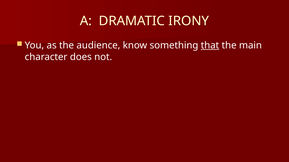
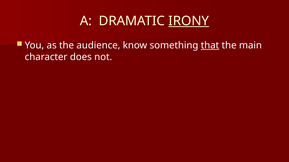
IRONY underline: none -> present
